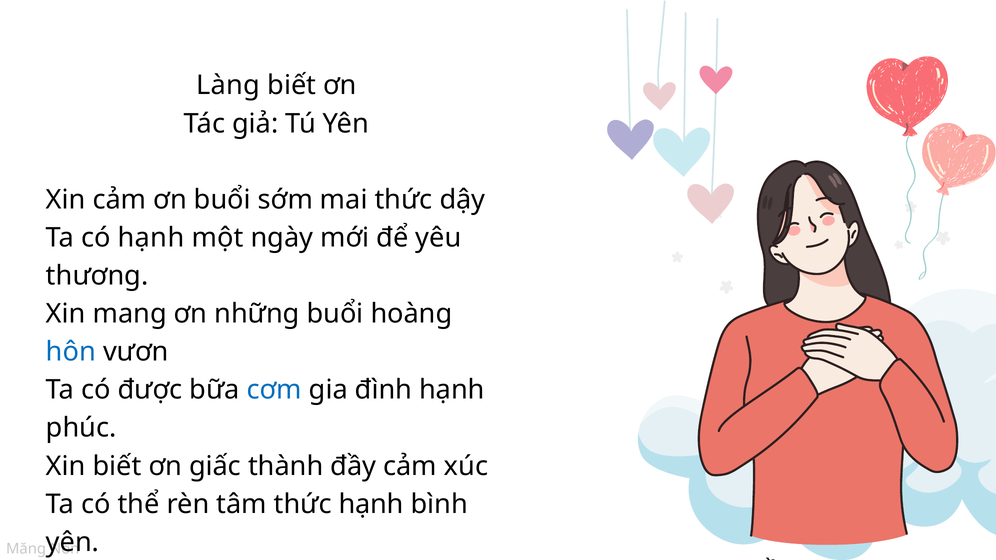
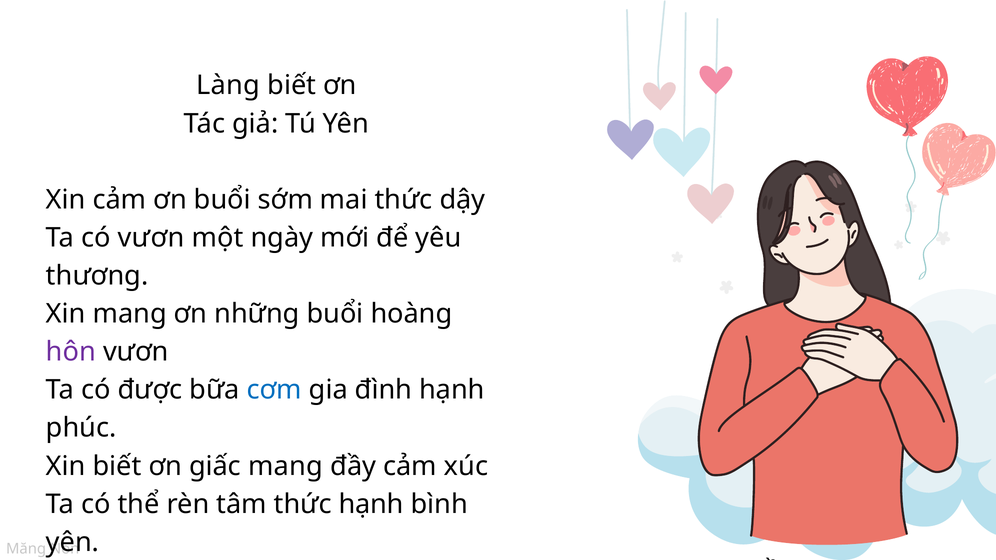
có hạnh: hạnh -> vươn
hôn colour: blue -> purple
giấc thành: thành -> mang
